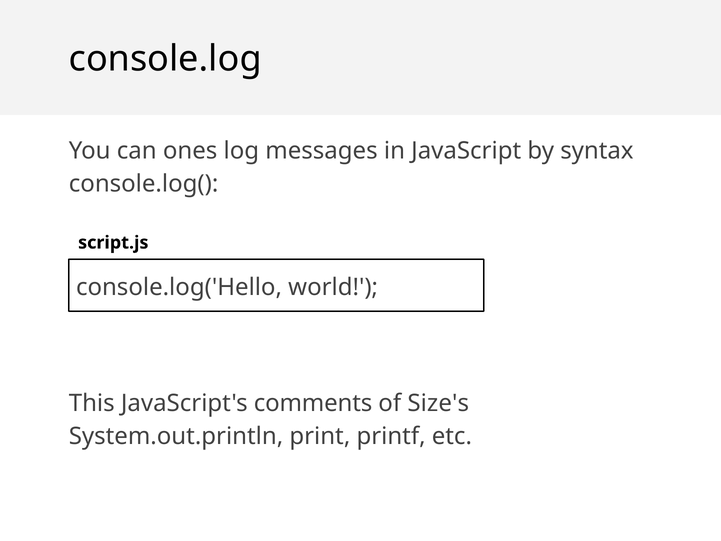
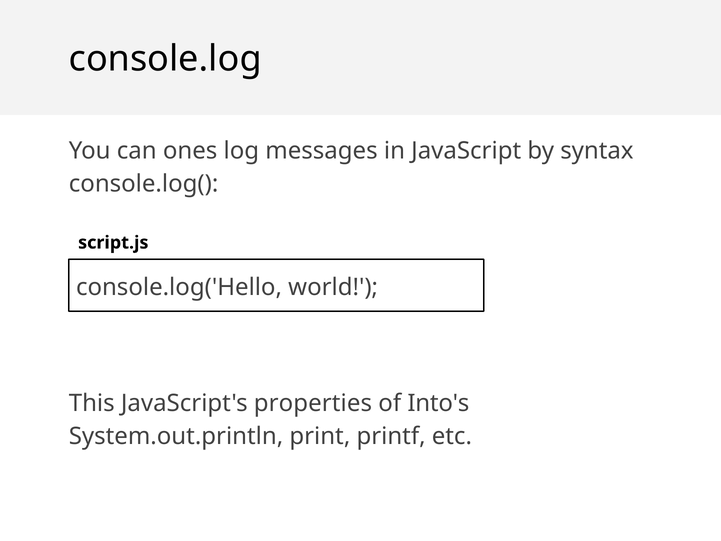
comments: comments -> properties
Size's: Size's -> Into's
